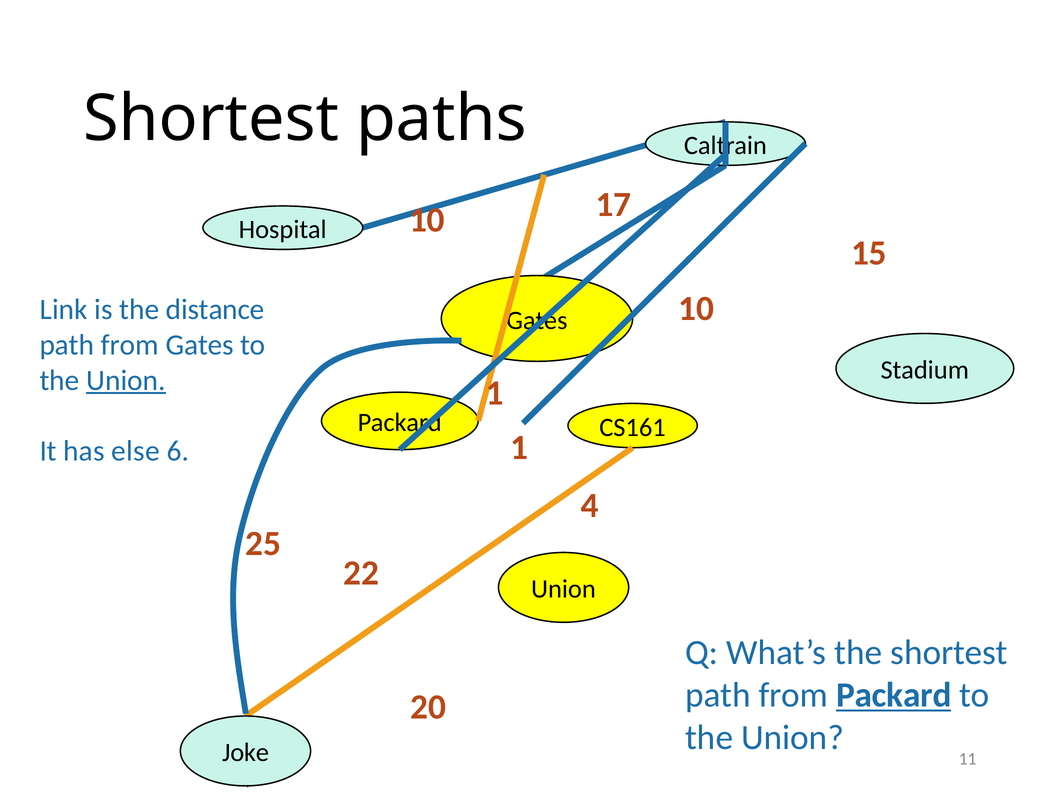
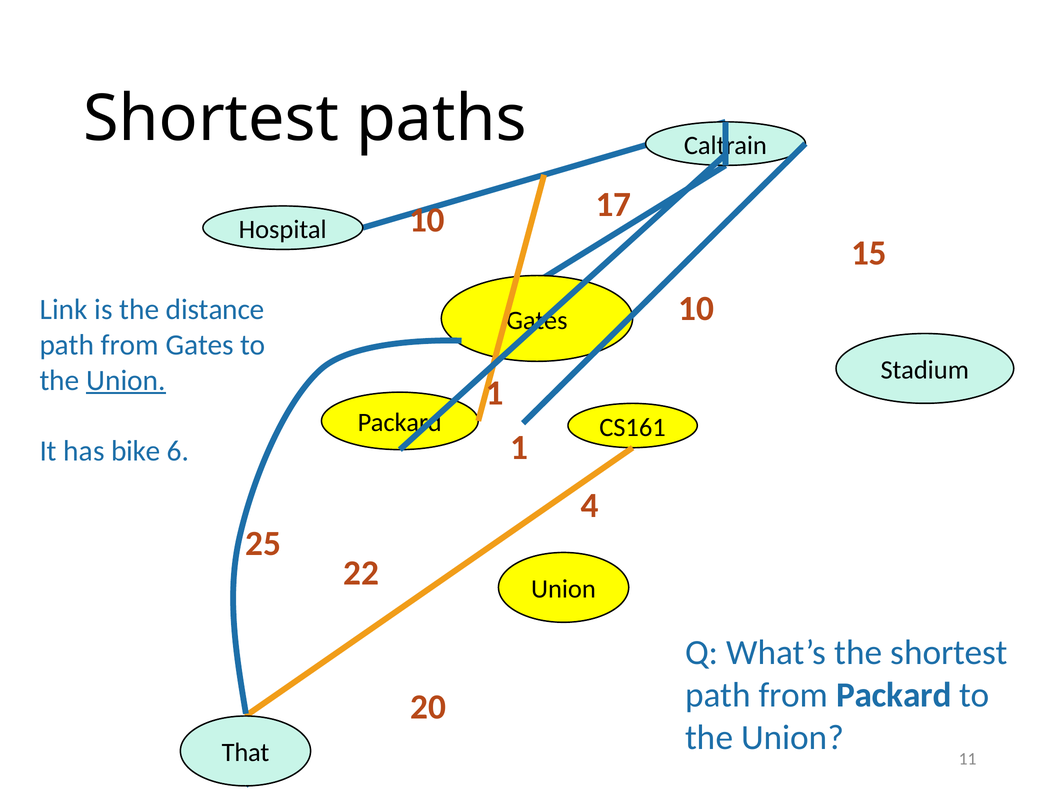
else: else -> bike
Packard at (894, 695) underline: present -> none
Joke: Joke -> That
